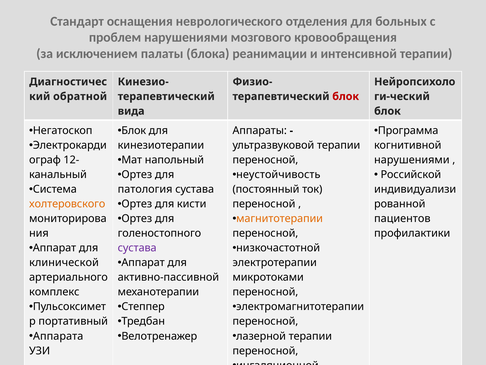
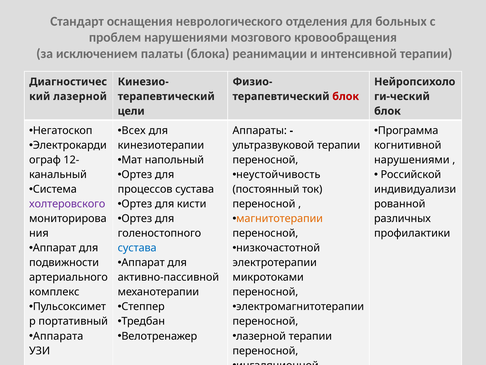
обратной at (80, 96): обратной -> лазерной
вида: вида -> цели
Блок at (134, 130): Блок -> Всех
патология: патология -> процессов
холтеровского colour: orange -> purple
пациентов: пациентов -> различных
сустава at (137, 248) colour: purple -> blue
клинической: клинической -> подвижности
